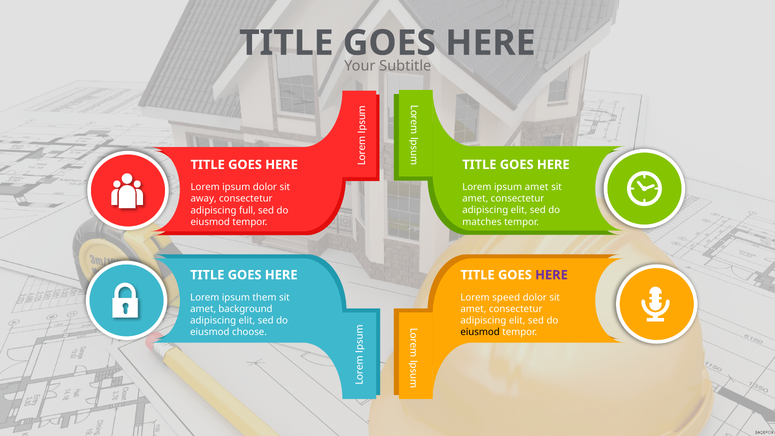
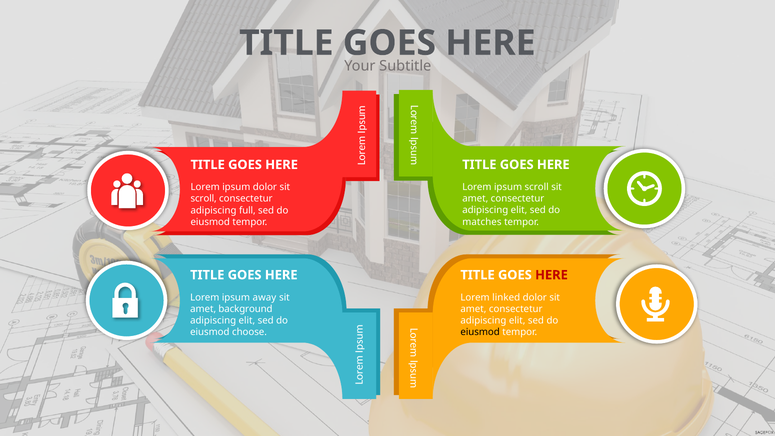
ipsum amet: amet -> scroll
away at (204, 199): away -> scroll
HERE at (551, 275) colour: purple -> red
them: them -> away
speed: speed -> linked
